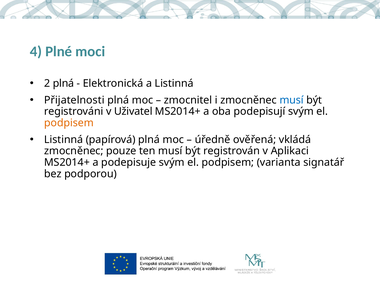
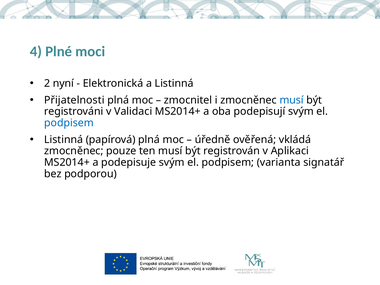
2 plná: plná -> nyní
Uživatel: Uživatel -> Validaci
podpisem at (69, 123) colour: orange -> blue
